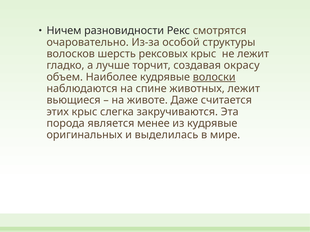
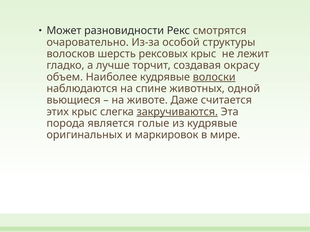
Ничем: Ничем -> Может
животных лежит: лежит -> одной
закручиваются underline: none -> present
менее: менее -> голые
выделилась: выделилась -> маркировок
